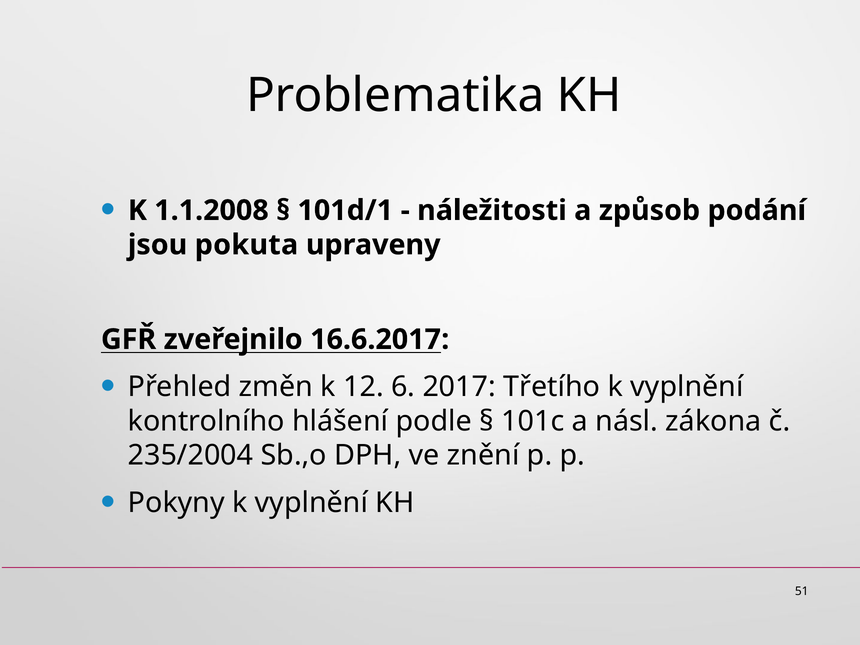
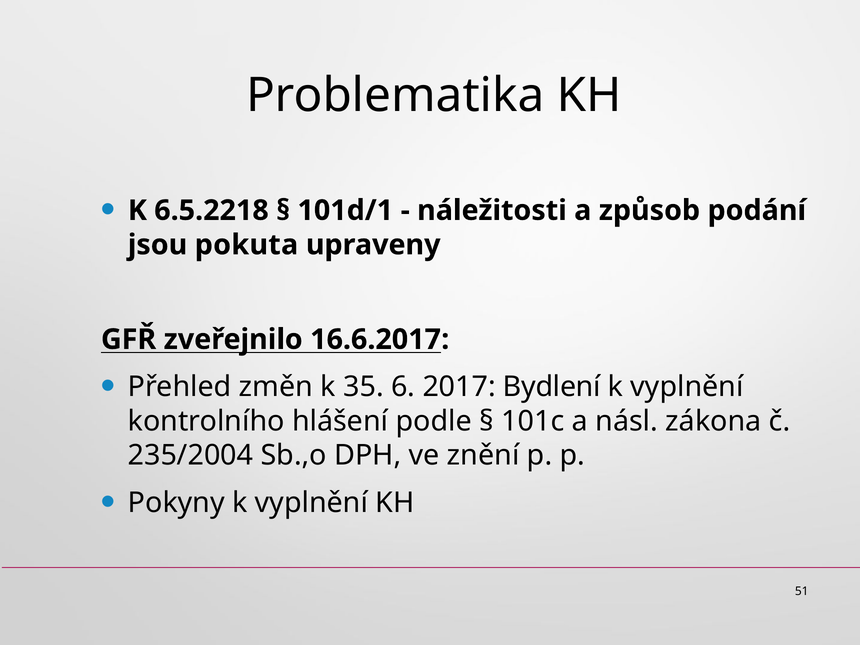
1.1.2008: 1.1.2008 -> 6.5.2218
12: 12 -> 35
Třetího: Třetího -> Bydlení
